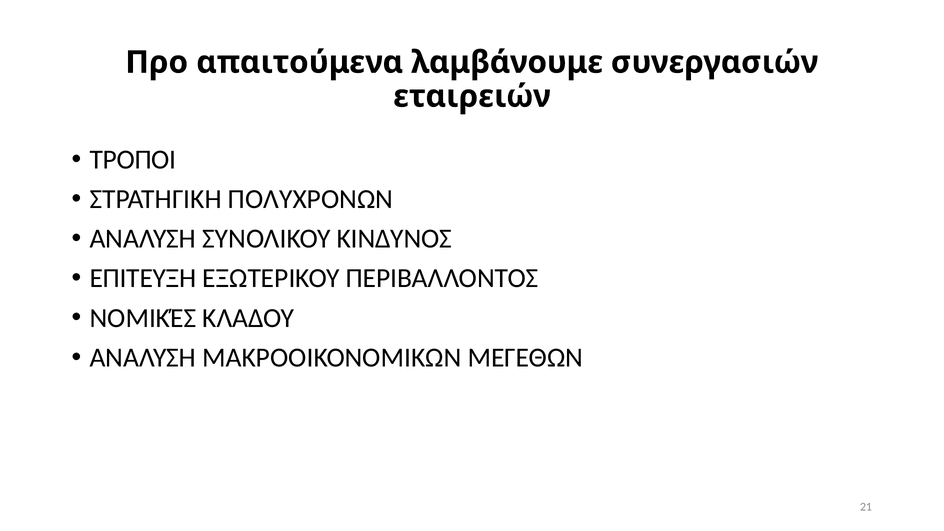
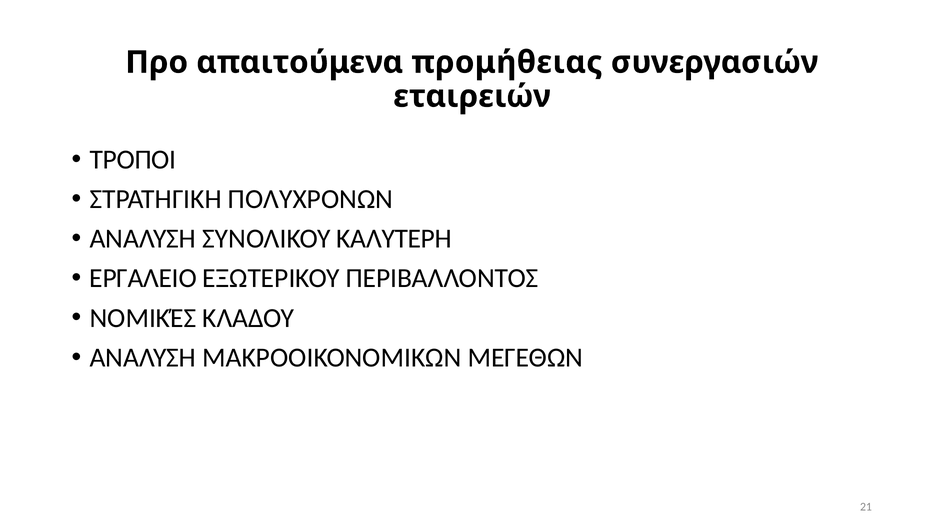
λαμβάνουμε: λαμβάνουμε -> προμήθειας
ΚΙΝΔΥΝΟΣ: ΚΙΝΔΥΝΟΣ -> ΚΑΛΥΤΕΡΗ
ΕΠΙΤΕΥΞΗ: ΕΠΙΤΕΥΞΗ -> ΕΡΓΑΛΕΙΟ
